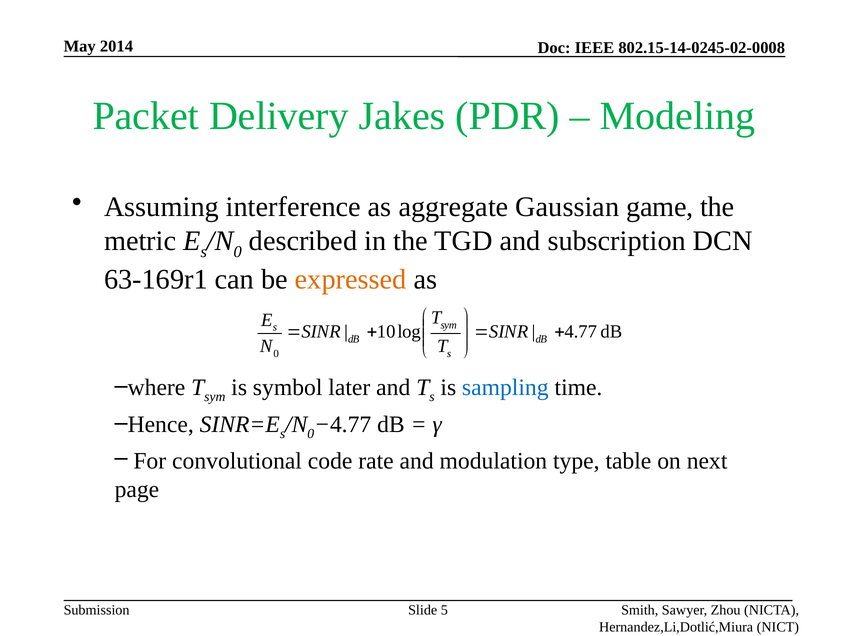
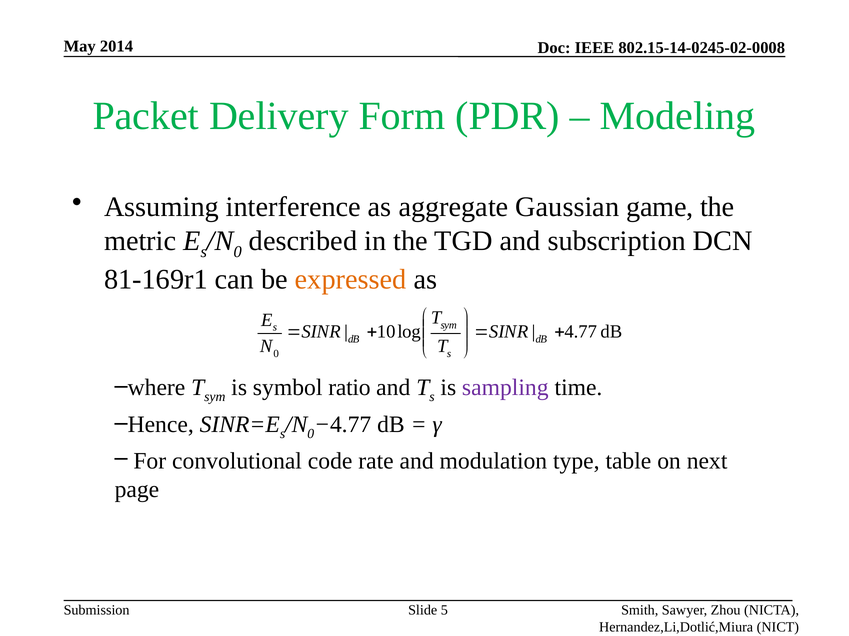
Jakes: Jakes -> Form
63-169r1: 63-169r1 -> 81-169r1
later: later -> ratio
sampling colour: blue -> purple
